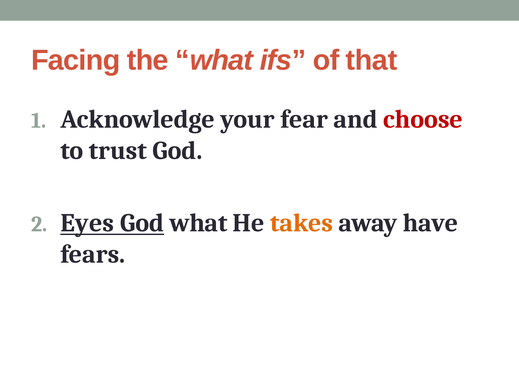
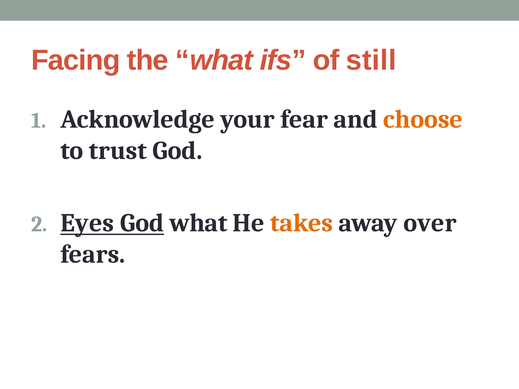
that: that -> still
choose colour: red -> orange
have: have -> over
